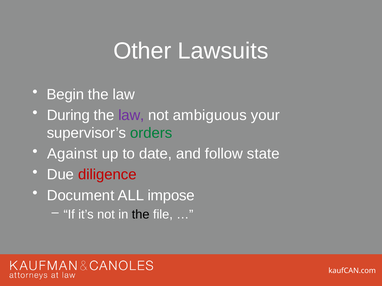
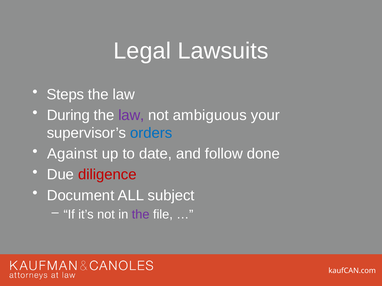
Other: Other -> Legal
Begin: Begin -> Steps
orders colour: green -> blue
state: state -> done
impose: impose -> subject
the at (141, 215) colour: black -> purple
